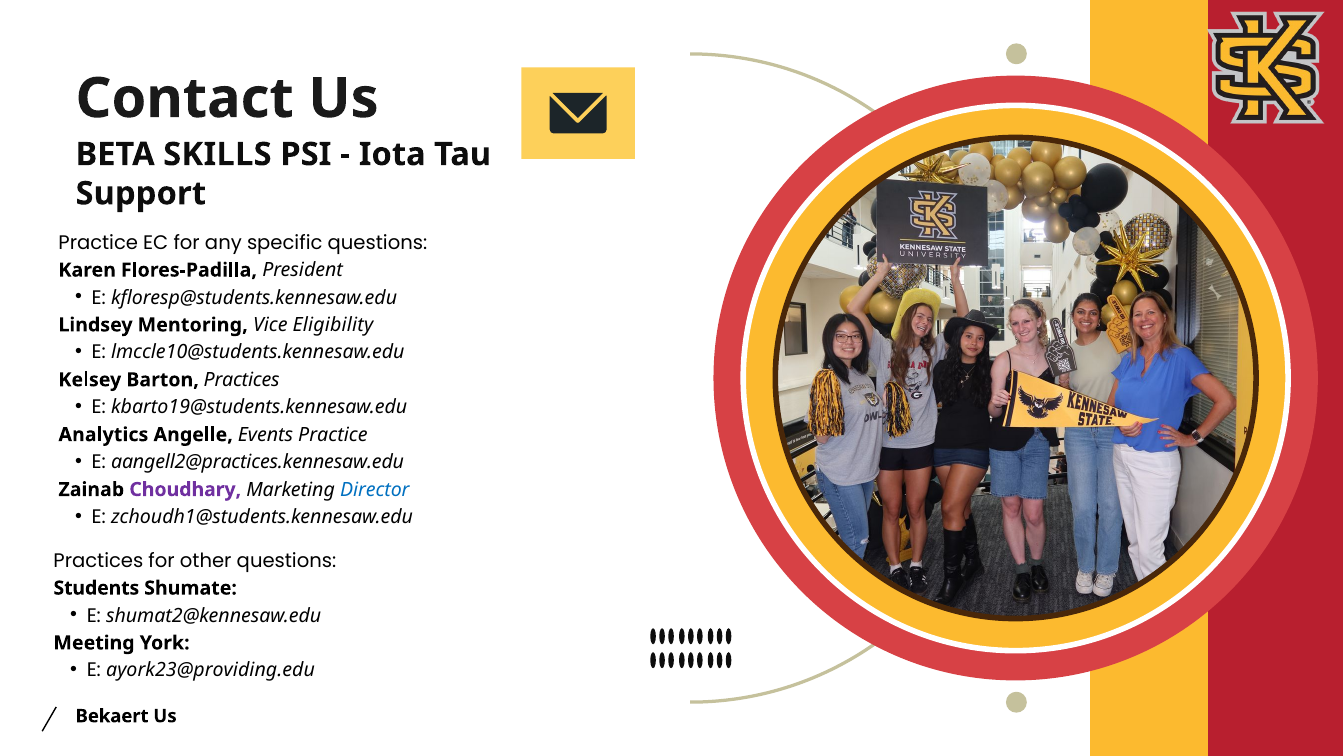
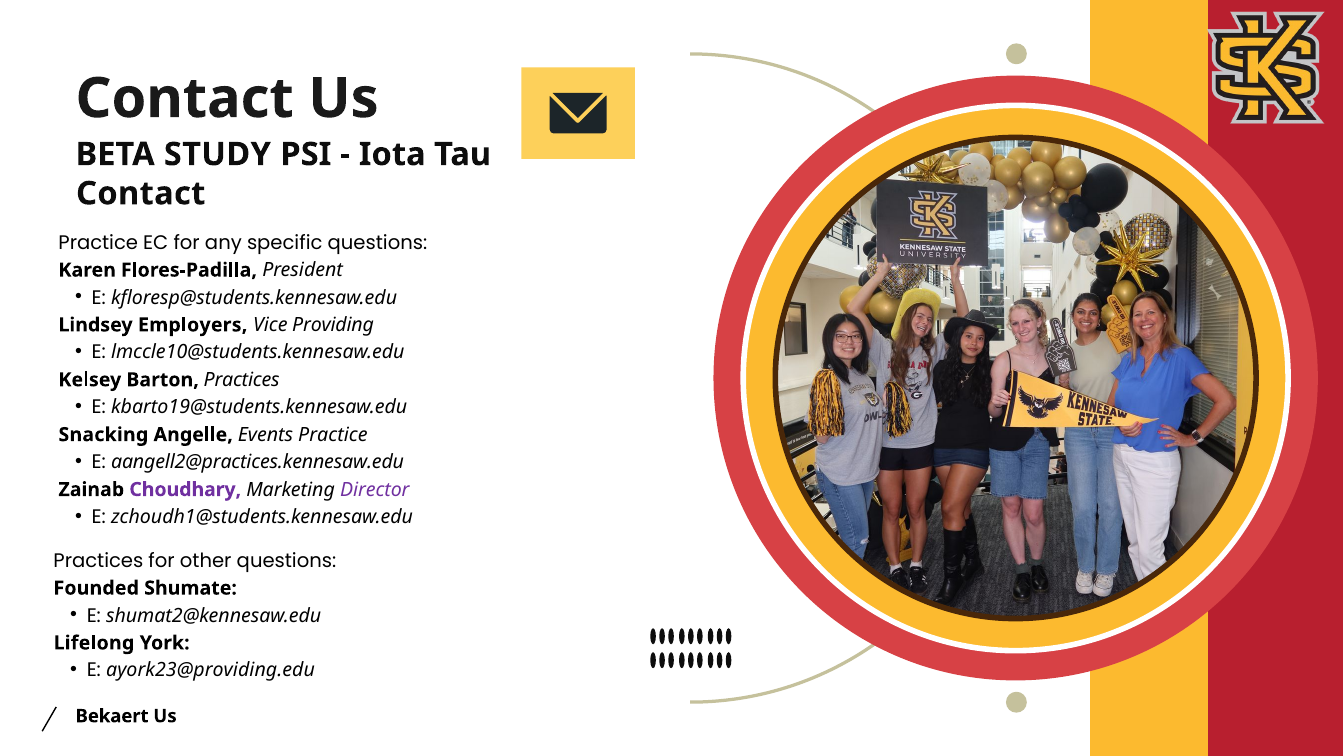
SKILLS: SKILLS -> STUDY
Support at (141, 193): Support -> Contact
Mentoring: Mentoring -> Employers
Eligibility: Eligibility -> Providing
Analytics: Analytics -> Snacking
Director colour: blue -> purple
Students: Students -> Founded
Meeting: Meeting -> Lifelong
